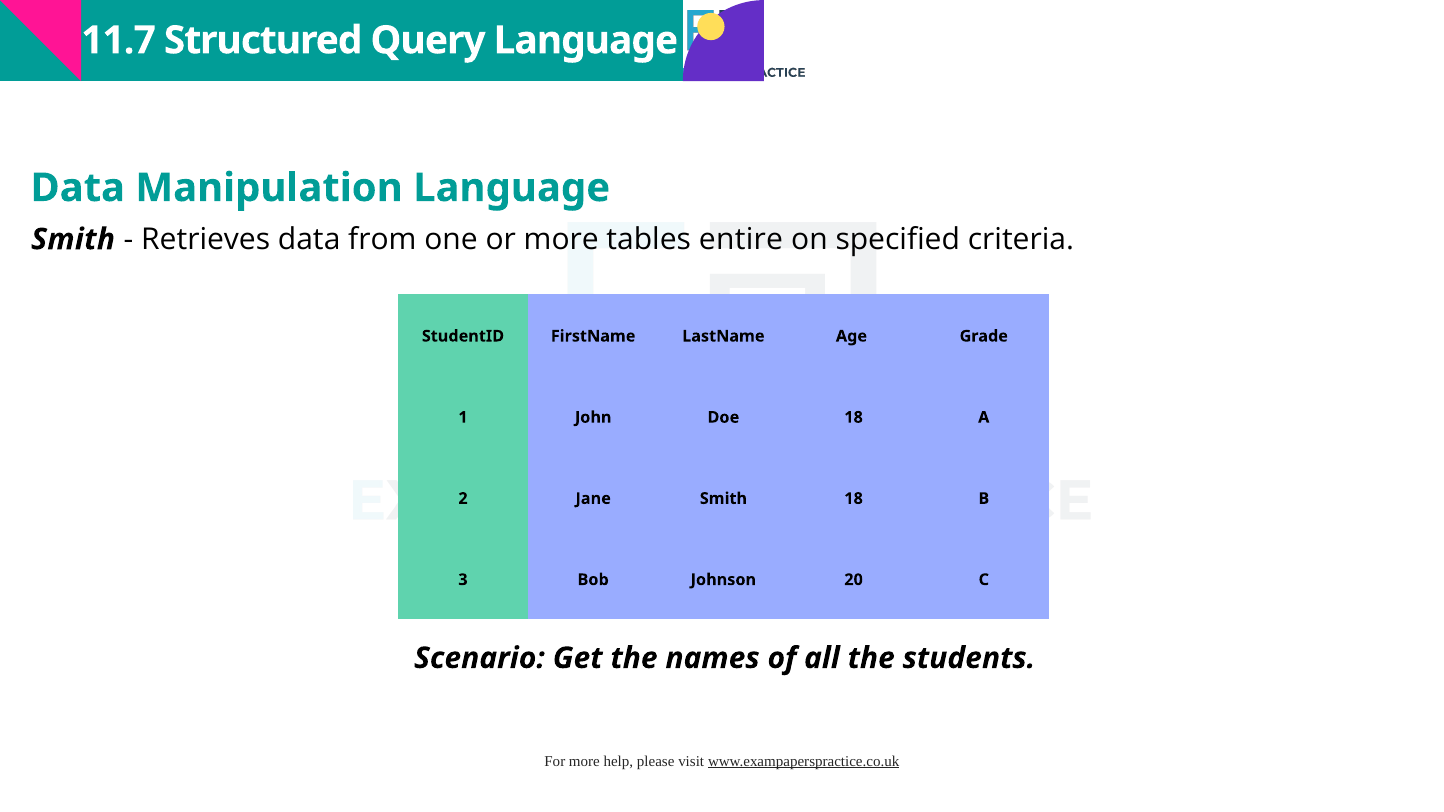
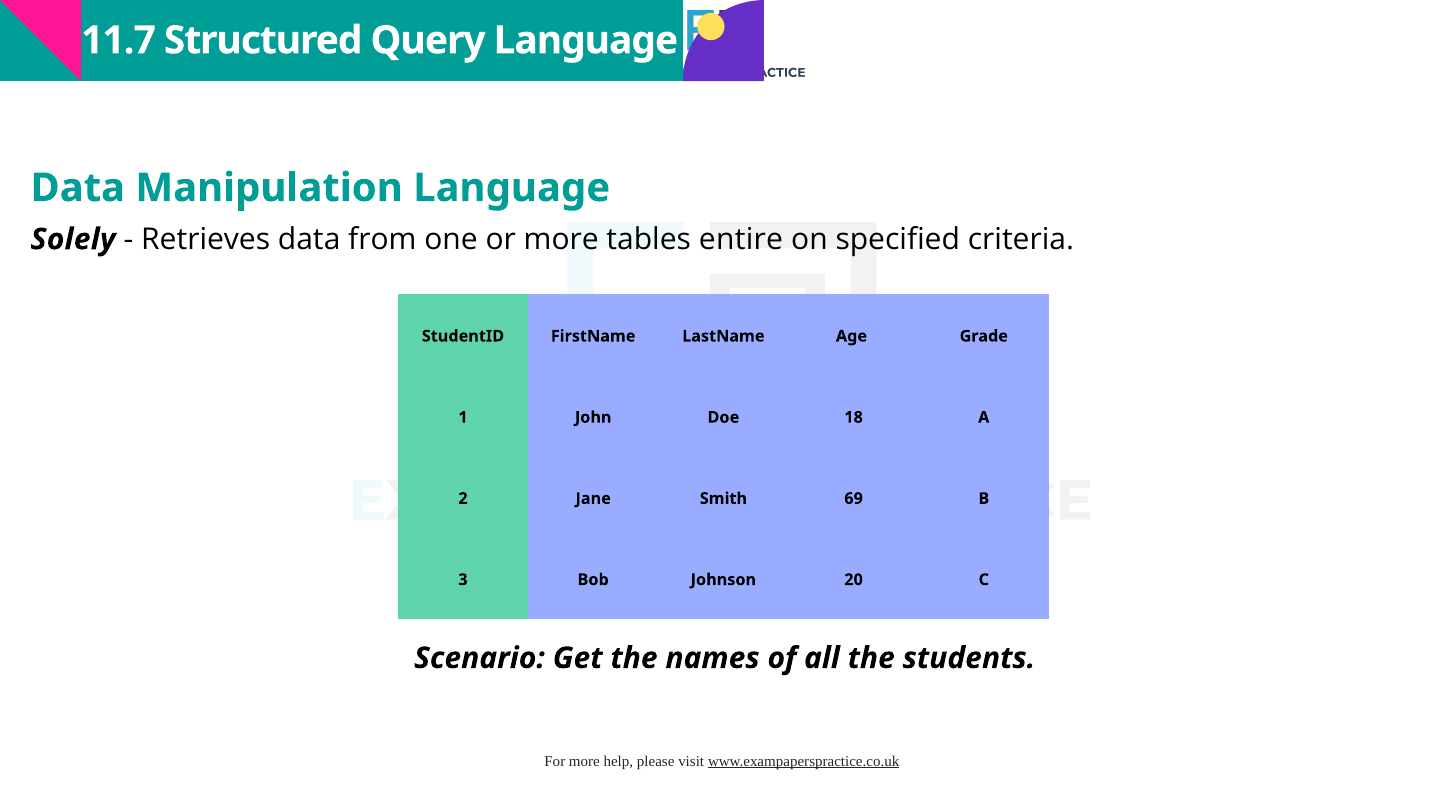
Smith at (73, 239): Smith -> Solely
Smith 18: 18 -> 69
